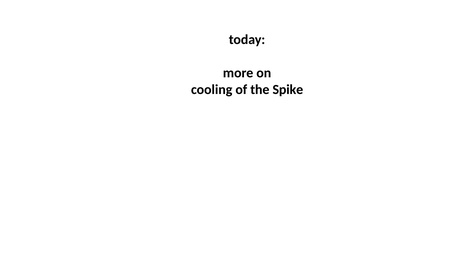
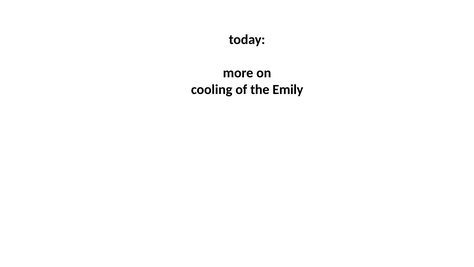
Spike: Spike -> Emily
